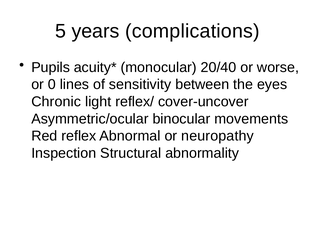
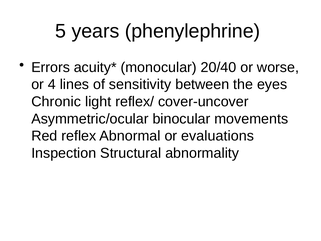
complications: complications -> phenylephrine
Pupils: Pupils -> Errors
0: 0 -> 4
neuropathy: neuropathy -> evaluations
